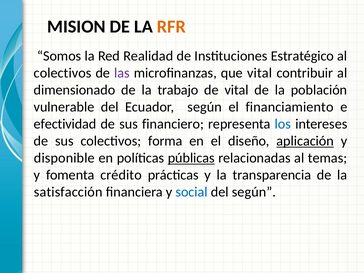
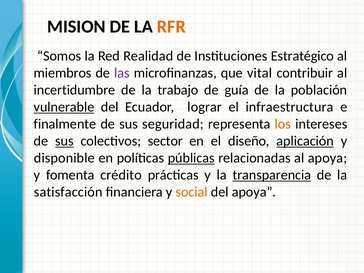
colectivos at (63, 73): colectivos -> miembros
dimensionado: dimensionado -> incertidumbre
de vital: vital -> guía
vulnerable underline: none -> present
Ecuador según: según -> lograr
financiamiento: financiamiento -> infraestructura
efectividad: efectividad -> finalmente
financiero: financiero -> seguridad
los colour: blue -> orange
sus at (64, 141) underline: none -> present
forma: forma -> sector
al temas: temas -> apoya
transparencia underline: none -> present
social colour: blue -> orange
del según: según -> apoya
